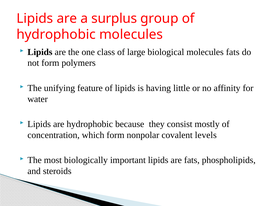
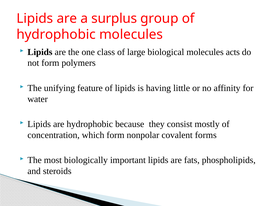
molecules fats: fats -> acts
levels: levels -> forms
